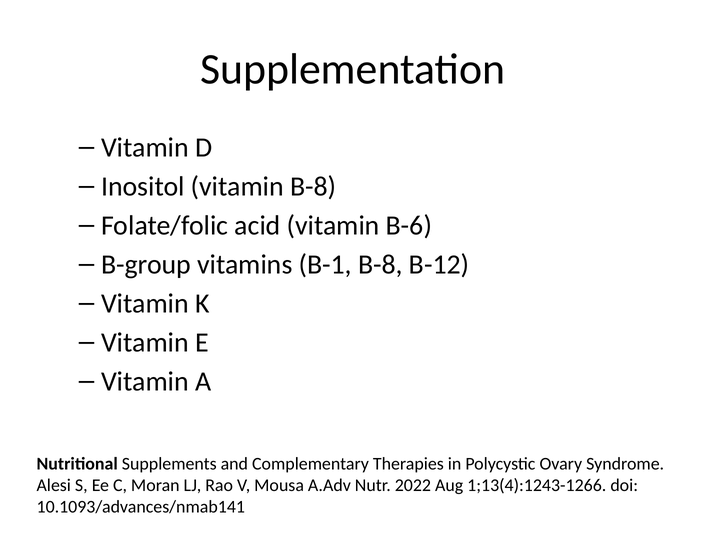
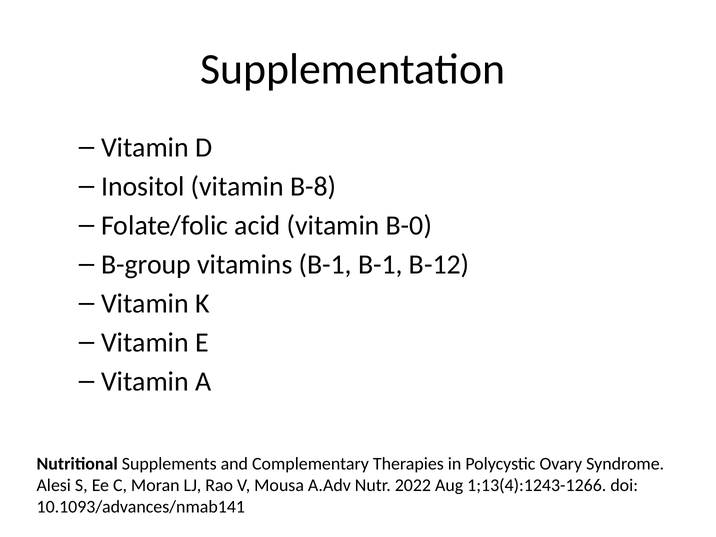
B-6: B-6 -> B-0
B-1 B-8: B-8 -> B-1
